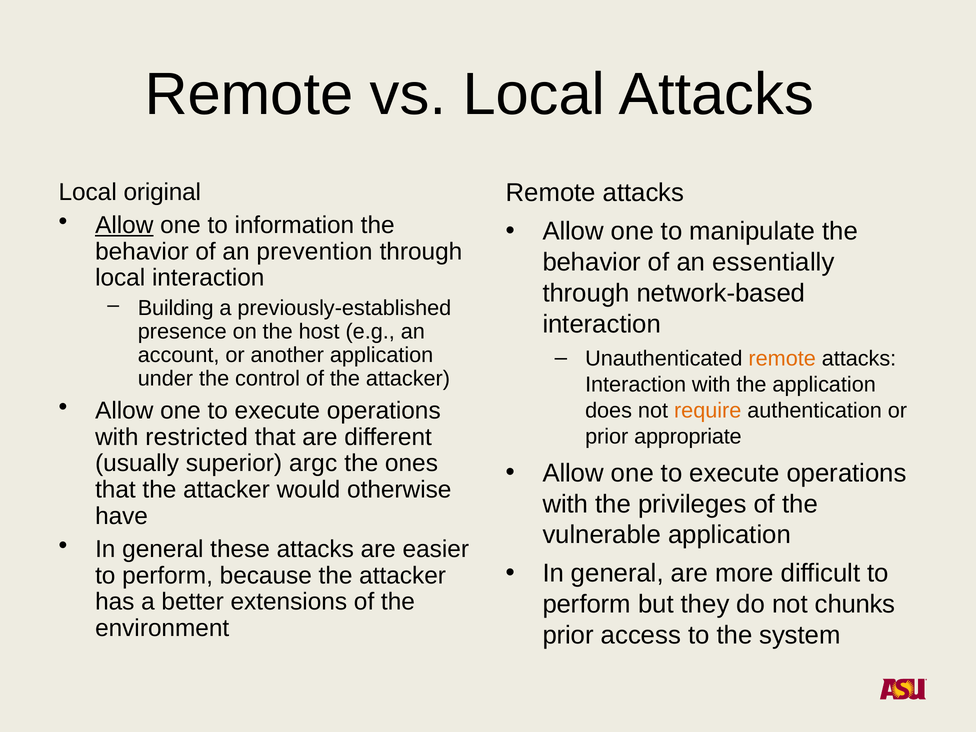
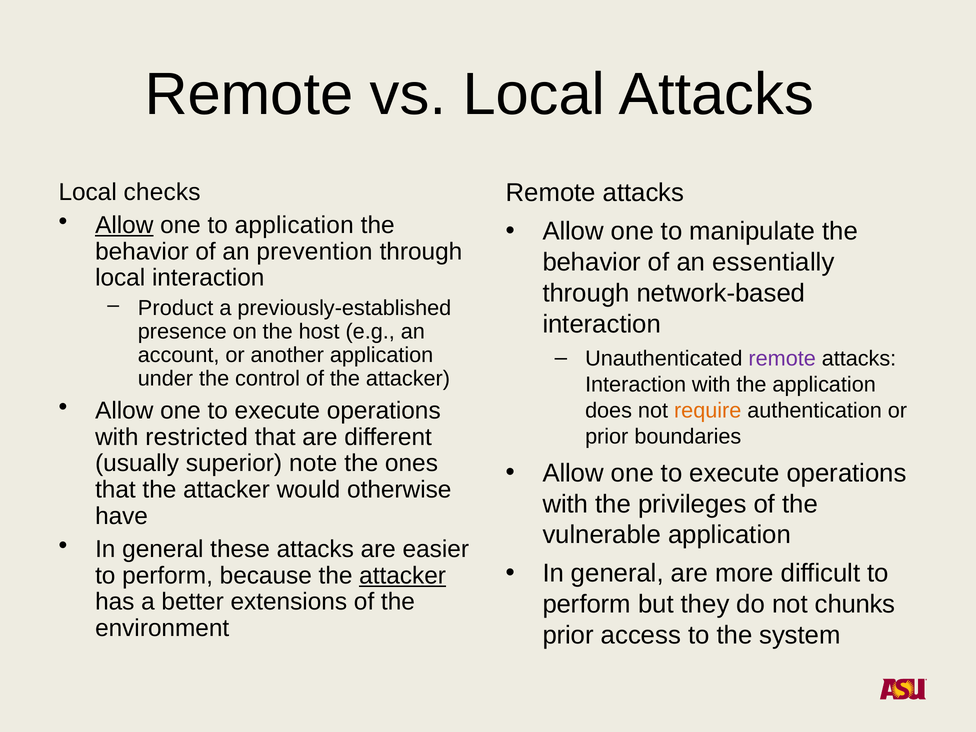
original: original -> checks
to information: information -> application
Building: Building -> Product
remote at (782, 359) colour: orange -> purple
appropriate: appropriate -> boundaries
argc: argc -> note
attacker at (403, 576) underline: none -> present
